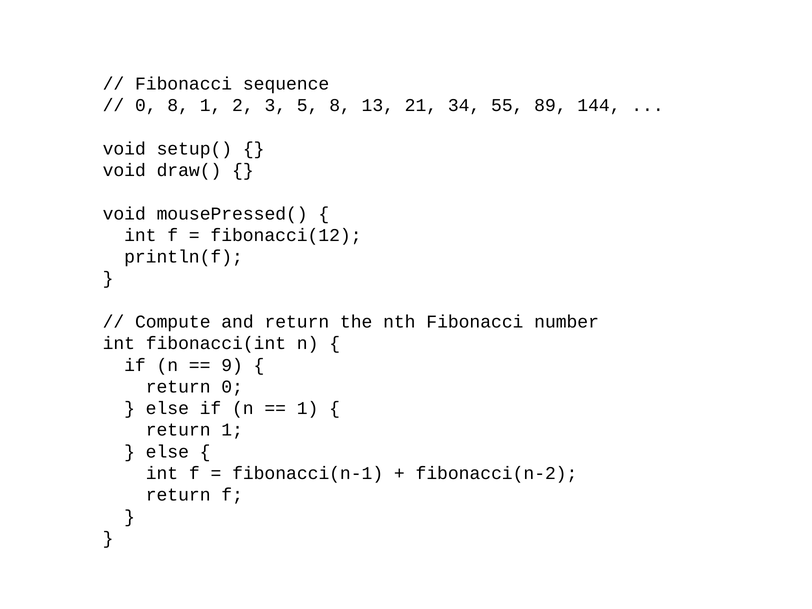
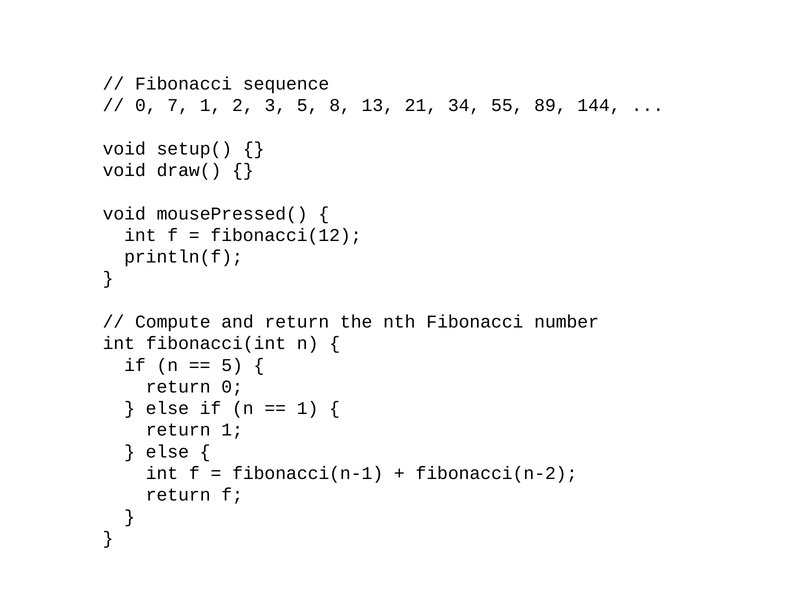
0 8: 8 -> 7
9 at (232, 365): 9 -> 5
